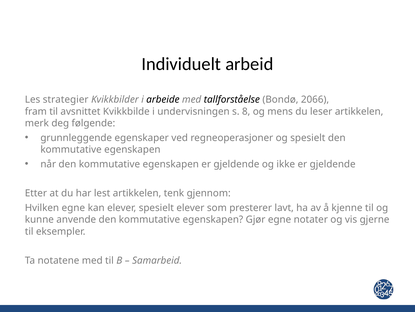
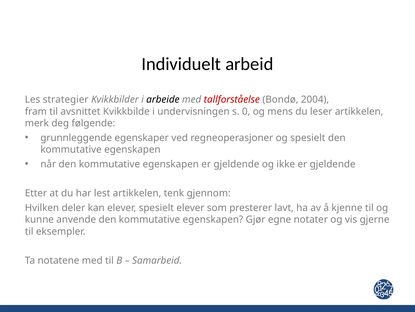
tallforståelse colour: black -> red
2066: 2066 -> 2004
8: 8 -> 0
Hvilken egne: egne -> deler
